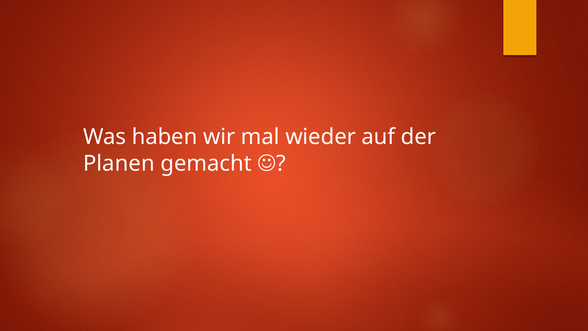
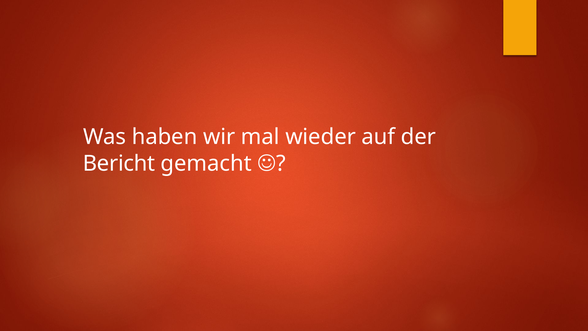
Planen: Planen -> Bericht
